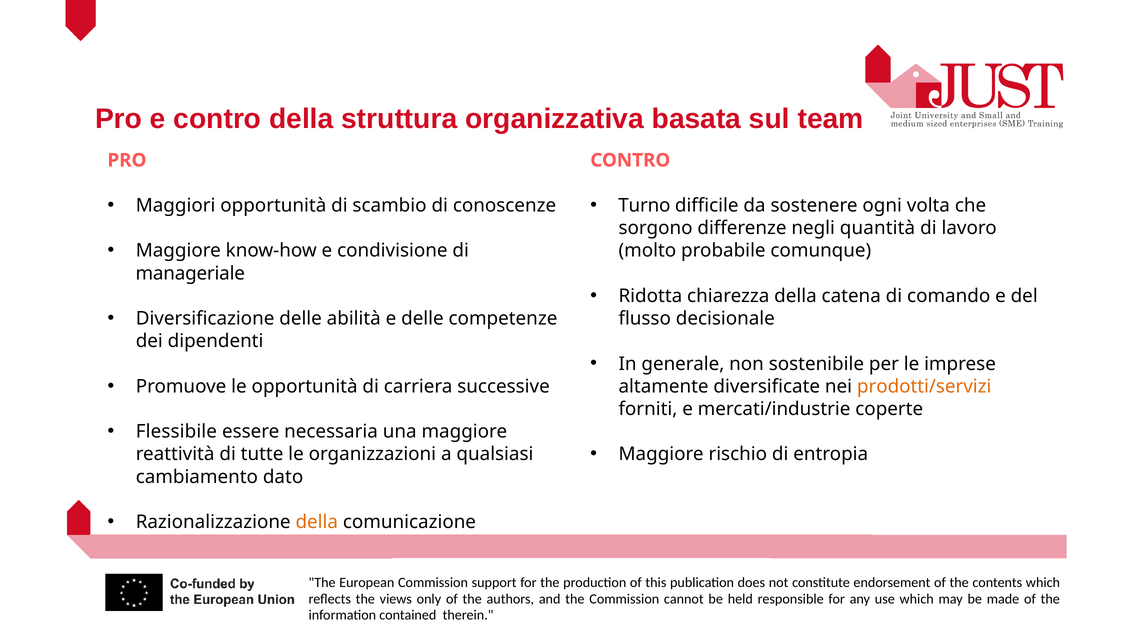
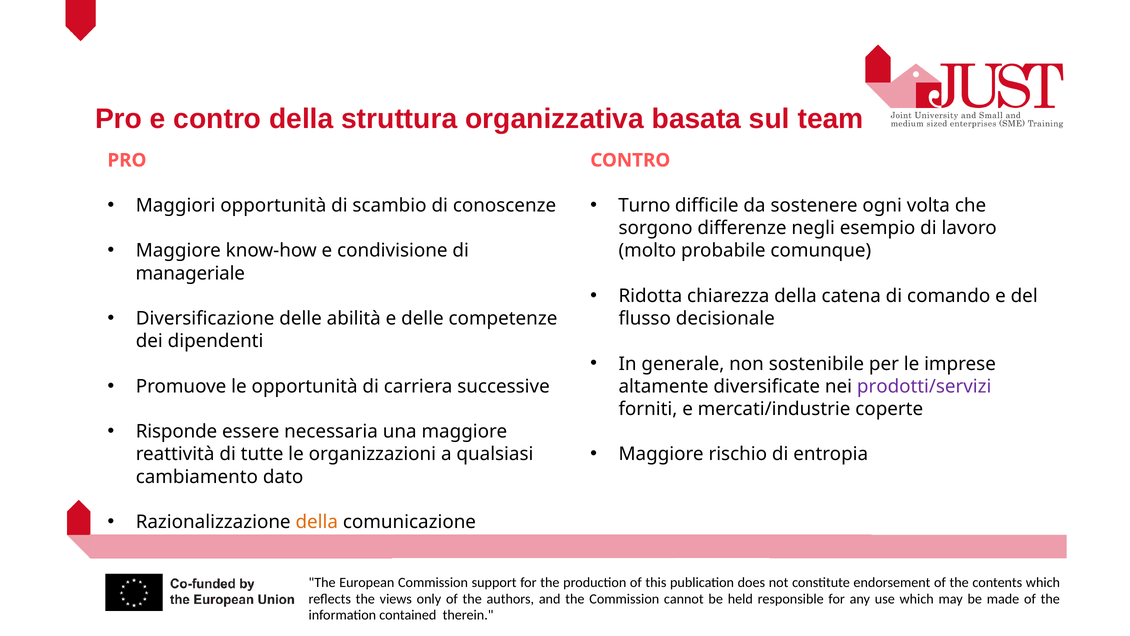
quantità: quantità -> esempio
prodotti/servizi colour: orange -> purple
Flessibile: Flessibile -> Risponde
